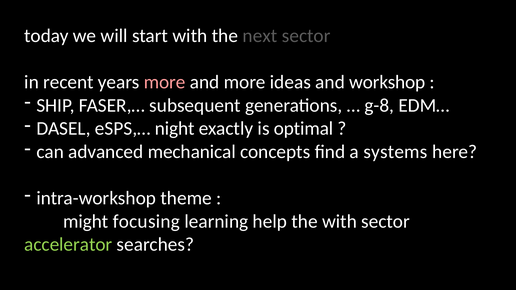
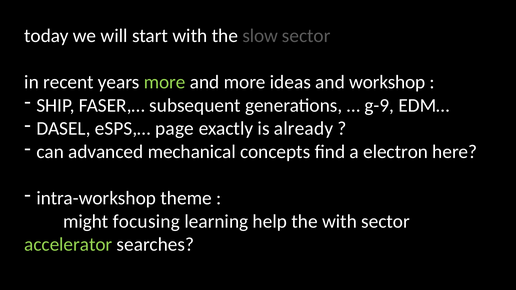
next: next -> slow
more at (165, 82) colour: pink -> light green
g-8: g-8 -> g-9
night: night -> page
optimal: optimal -> already
systems: systems -> electron
